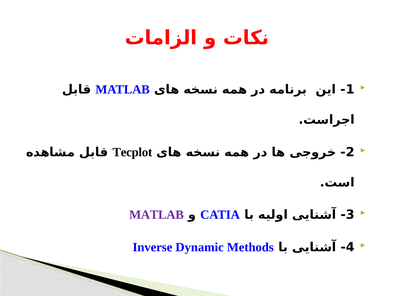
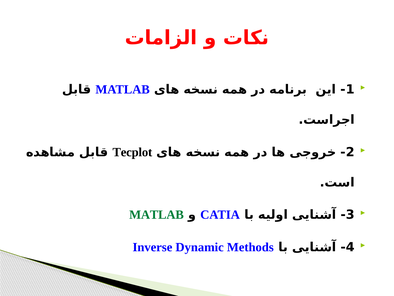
MATLAB at (156, 214) colour: purple -> green
